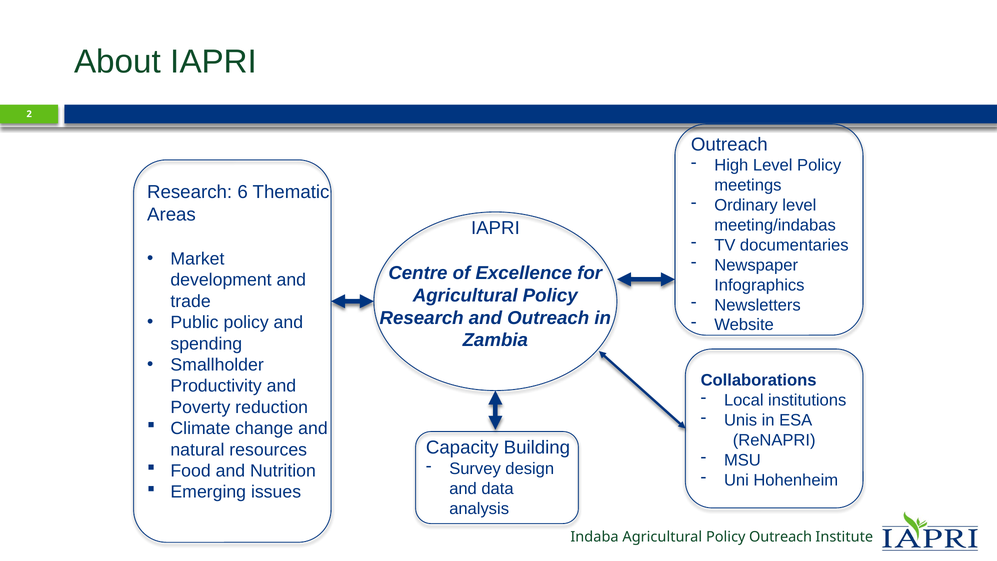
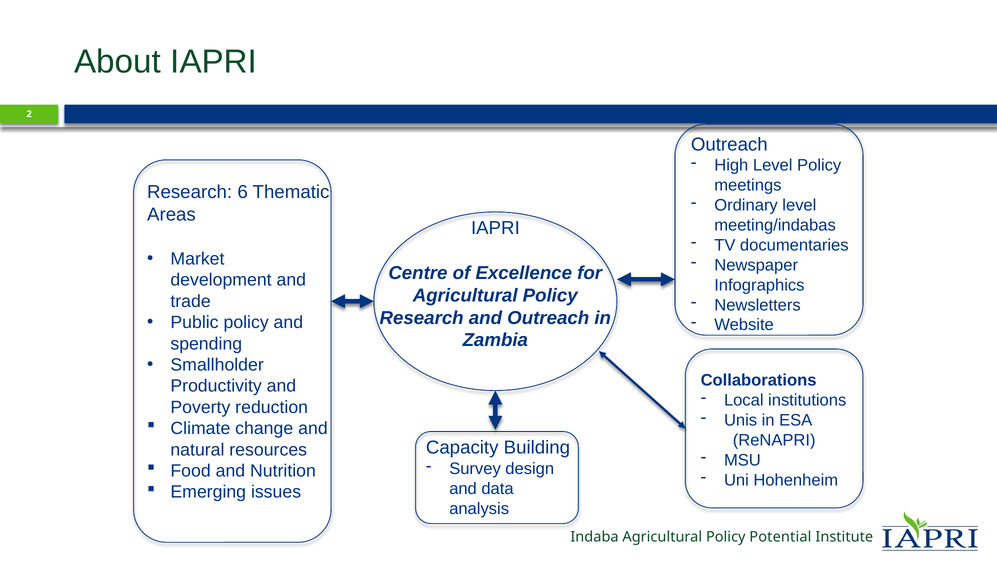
Policy Outreach: Outreach -> Potential
